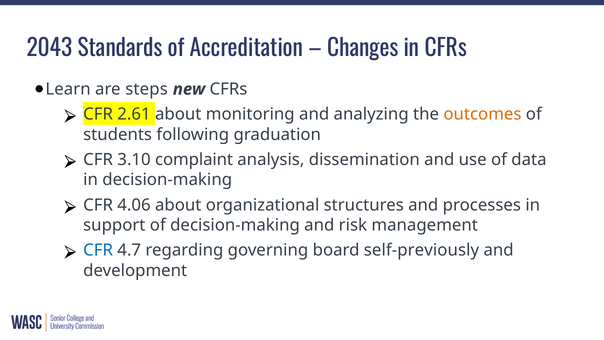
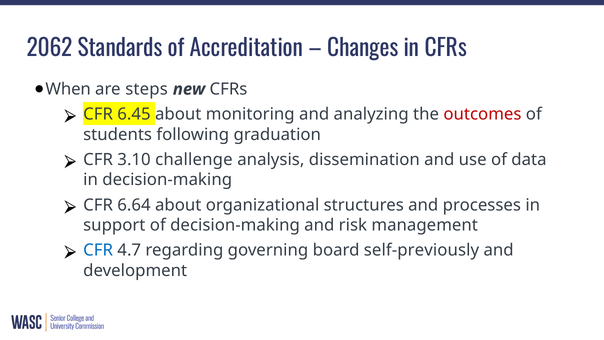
2043: 2043 -> 2062
Learn: Learn -> When
2.61: 2.61 -> 6.45
outcomes colour: orange -> red
complaint: complaint -> challenge
4.06: 4.06 -> 6.64
